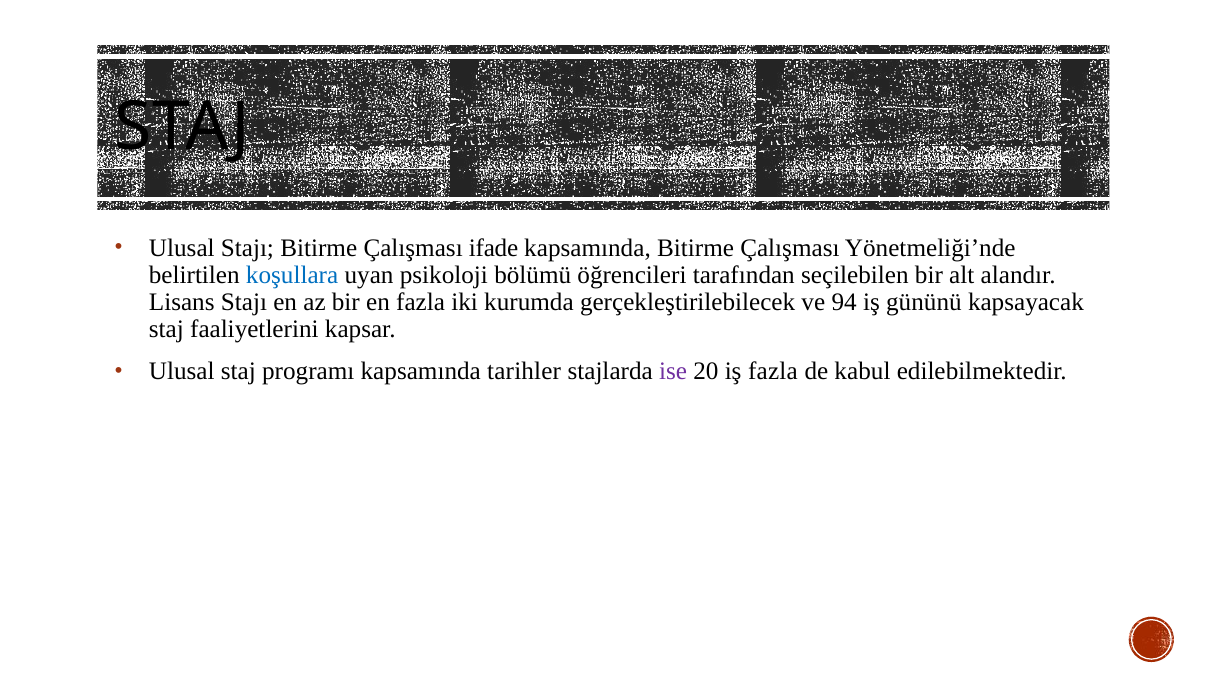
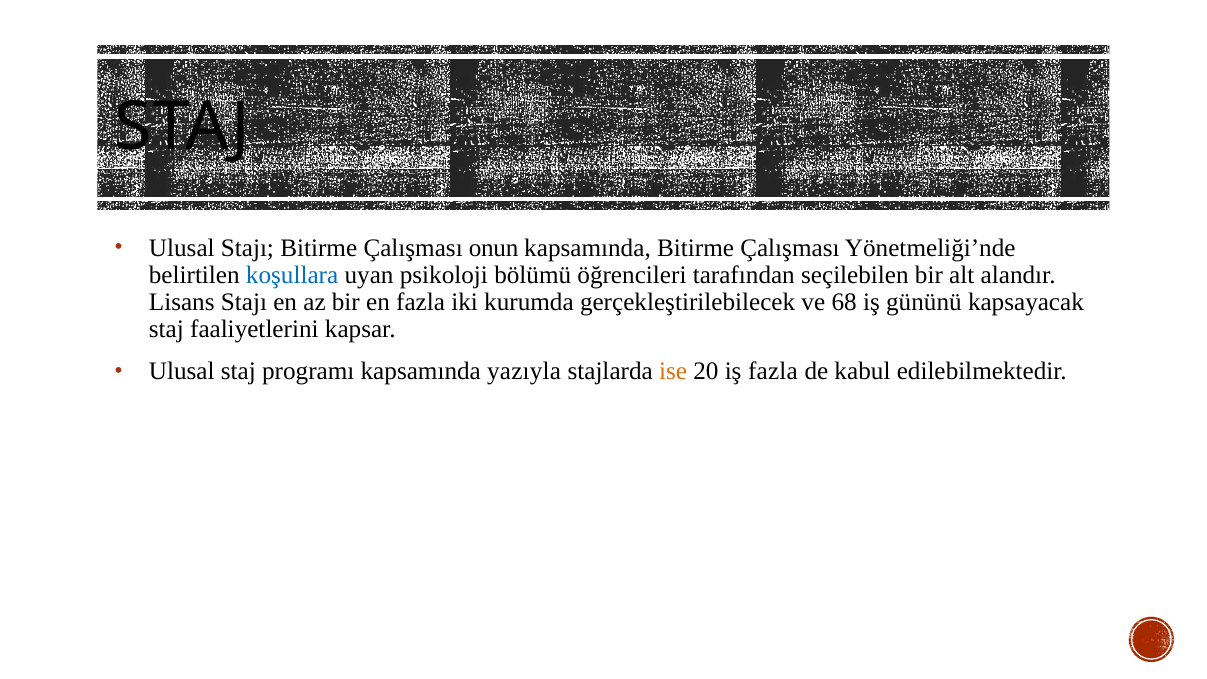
ifade: ifade -> onun
94: 94 -> 68
tarihler: tarihler -> yazıyla
ise colour: purple -> orange
